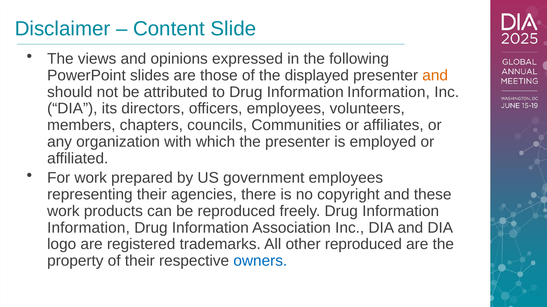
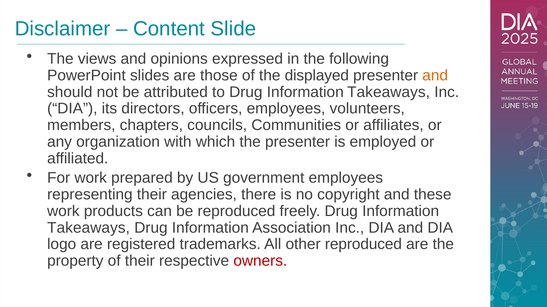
to Drug Information Information: Information -> Takeaways
Information at (88, 228): Information -> Takeaways
owners colour: blue -> red
